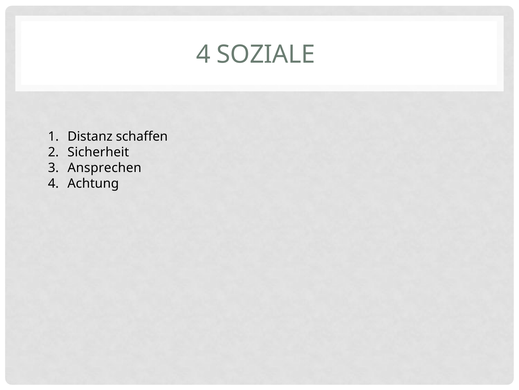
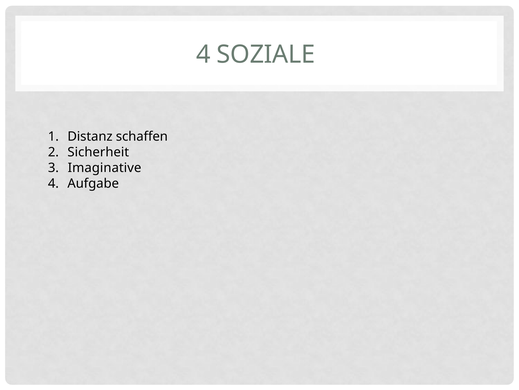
Ansprechen: Ansprechen -> Imaginative
Achtung: Achtung -> Aufgabe
